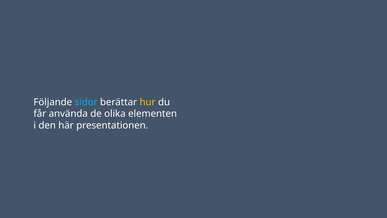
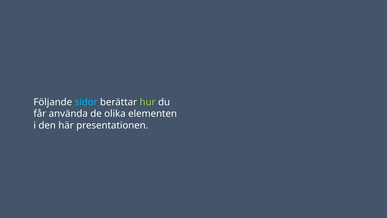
hur colour: yellow -> light green
